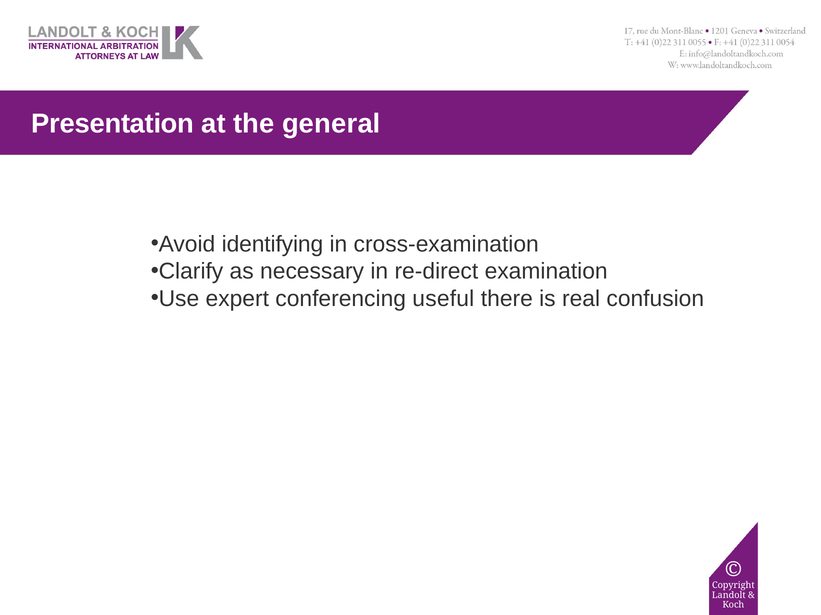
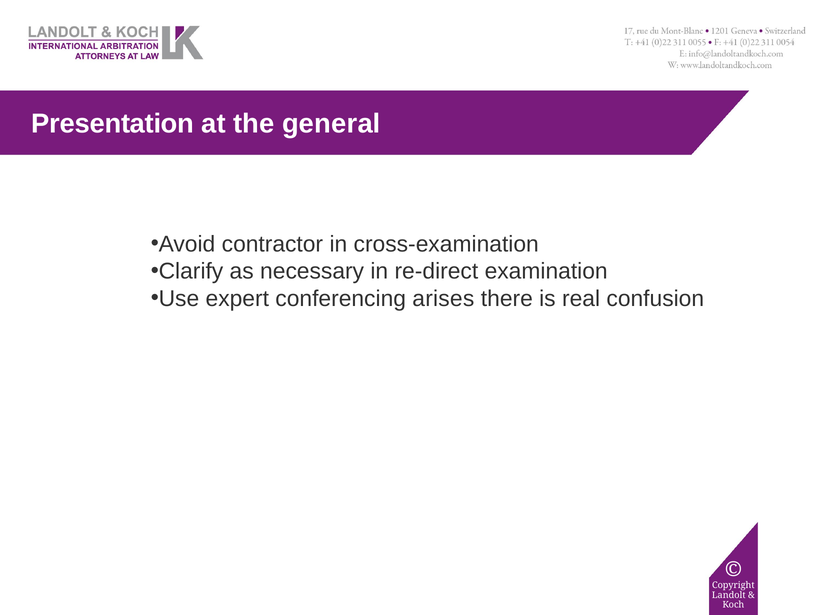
identifying: identifying -> contractor
useful: useful -> arises
